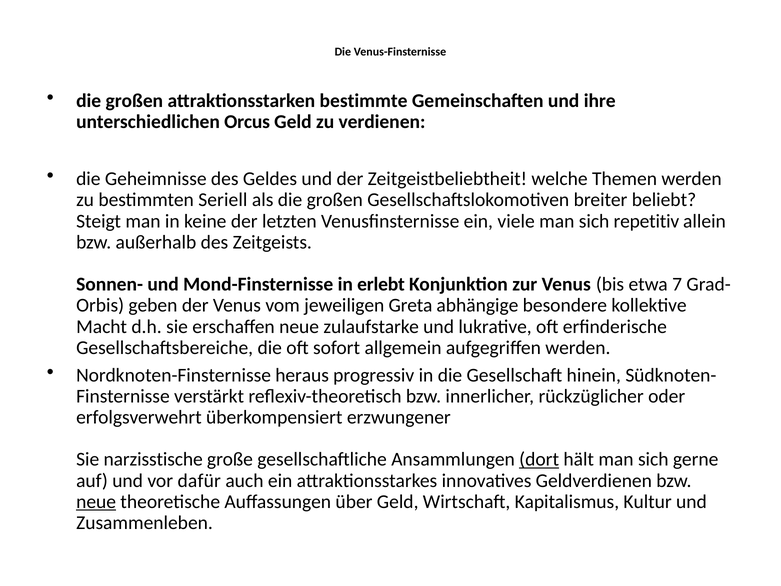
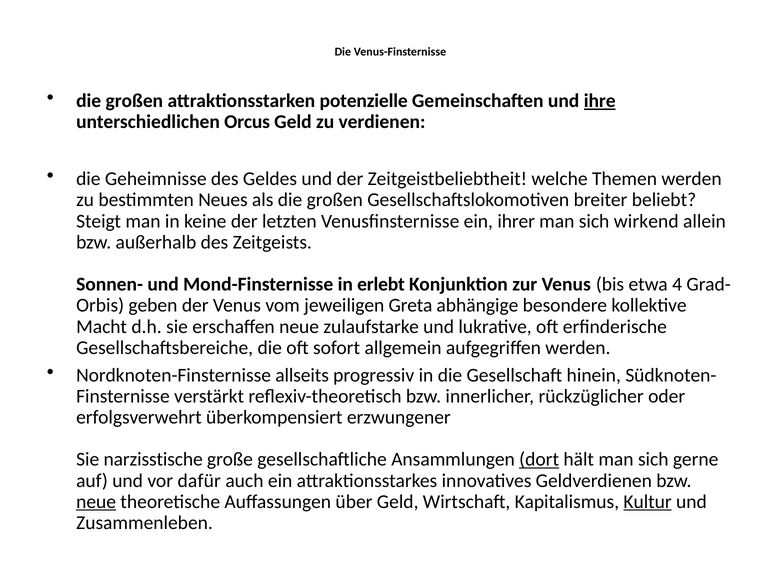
bestimmte: bestimmte -> potenzielle
ihre underline: none -> present
Seriell: Seriell -> Neues
viele: viele -> ihrer
repetitiv: repetitiv -> wirkend
7: 7 -> 4
heraus: heraus -> allseits
Kultur underline: none -> present
